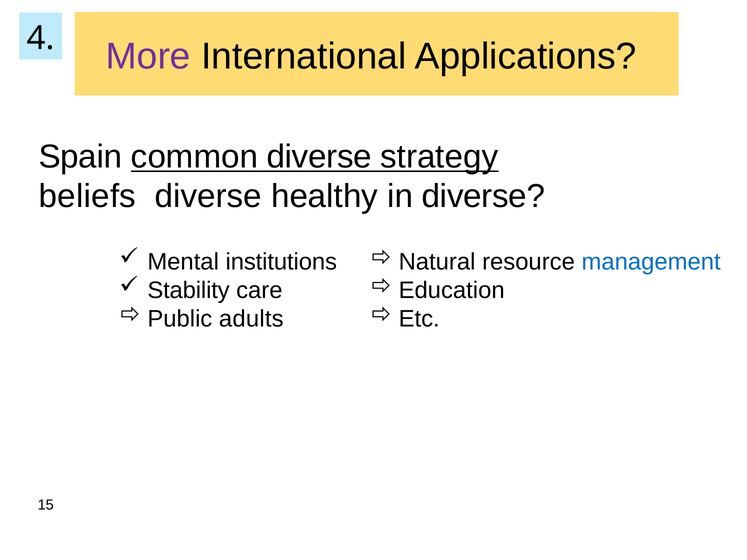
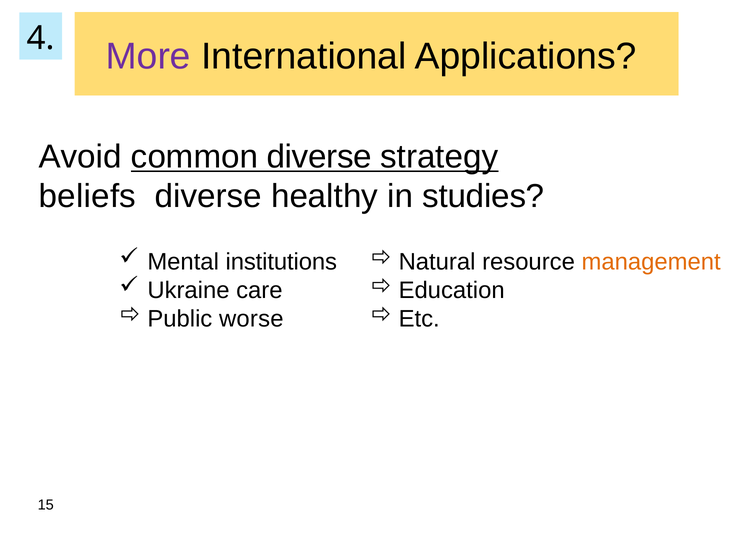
Spain: Spain -> Avoid
in diverse: diverse -> studies
management colour: blue -> orange
Stability: Stability -> Ukraine
adults: adults -> worse
